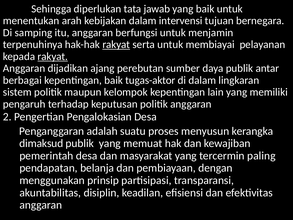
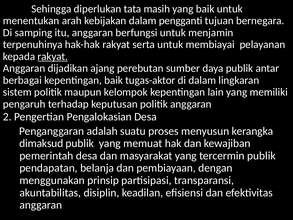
jawab: jawab -> masih
intervensi: intervensi -> pengganti
rakyat at (116, 44) underline: present -> none
tercermin paling: paling -> publik
